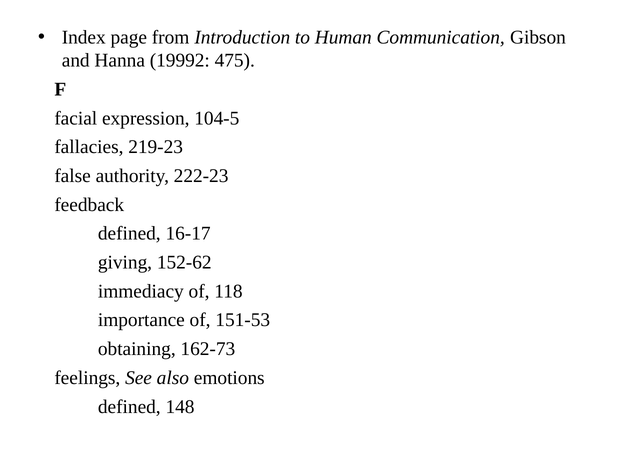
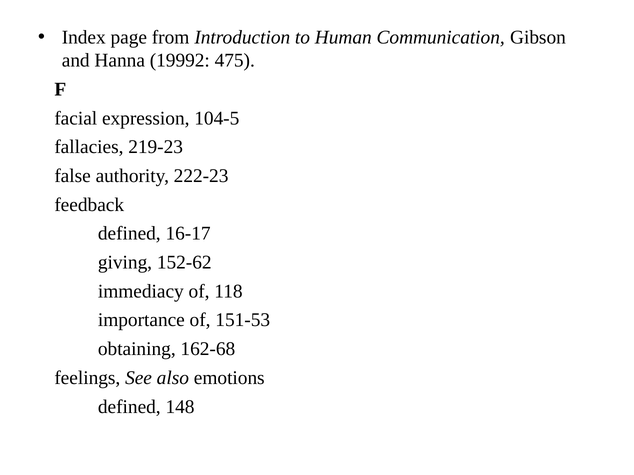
162-73: 162-73 -> 162-68
